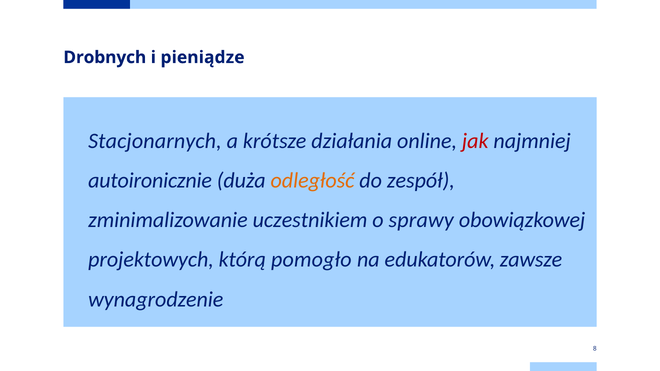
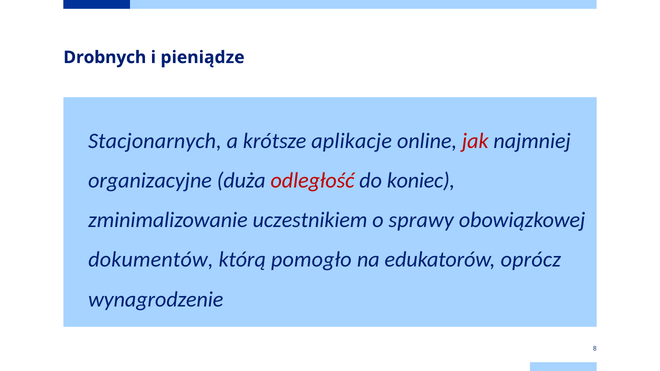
działania: działania -> aplikacje
autoironicznie: autoironicznie -> organizacyjne
odległość colour: orange -> red
zespół: zespół -> koniec
projektowych: projektowych -> dokumentów
zawsze: zawsze -> oprócz
